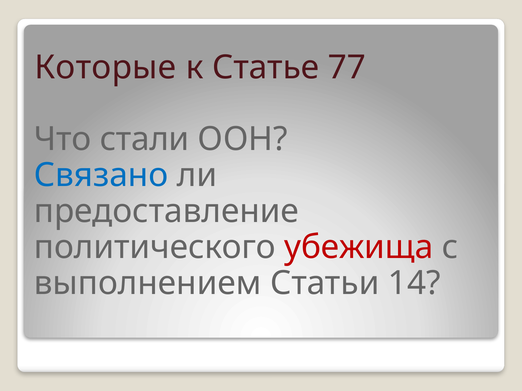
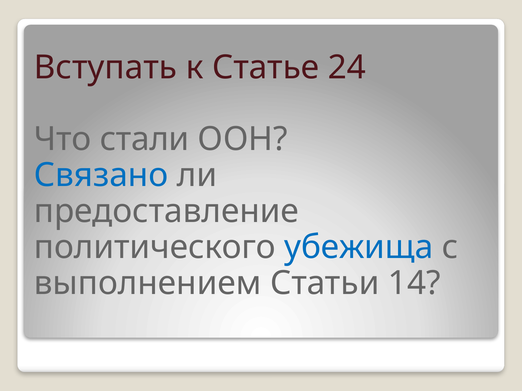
Которые: Которые -> Вступать
77: 77 -> 24
убежища colour: red -> blue
